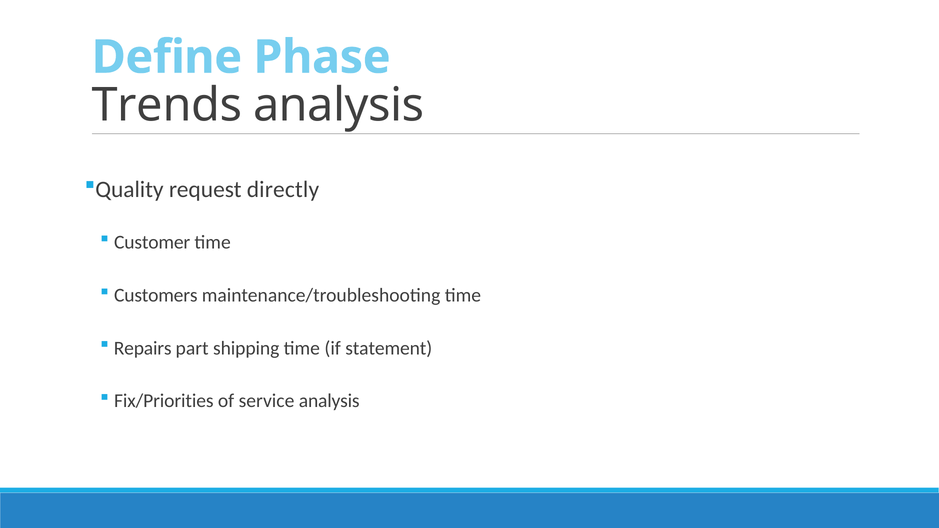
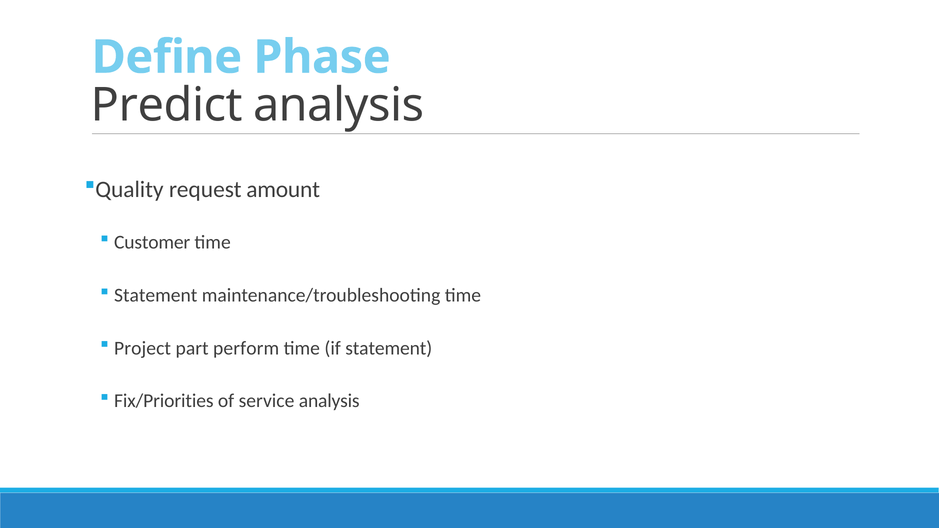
Trends: Trends -> Predict
directly: directly -> amount
Customers at (156, 295): Customers -> Statement
Repairs: Repairs -> Project
shipping: shipping -> perform
